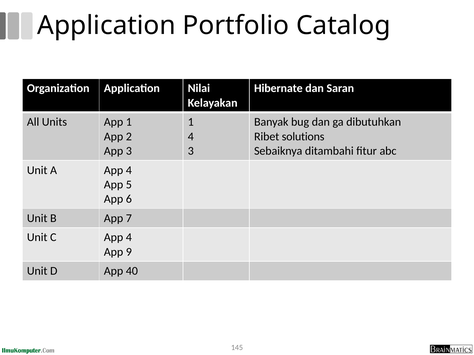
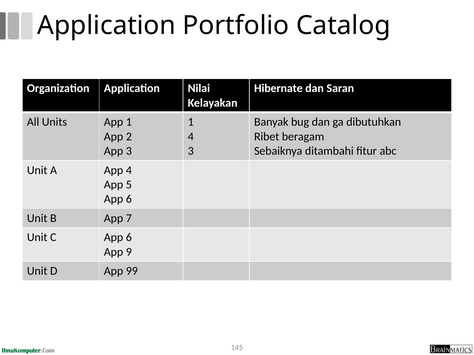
solutions: solutions -> beragam
C App 4: 4 -> 6
40: 40 -> 99
